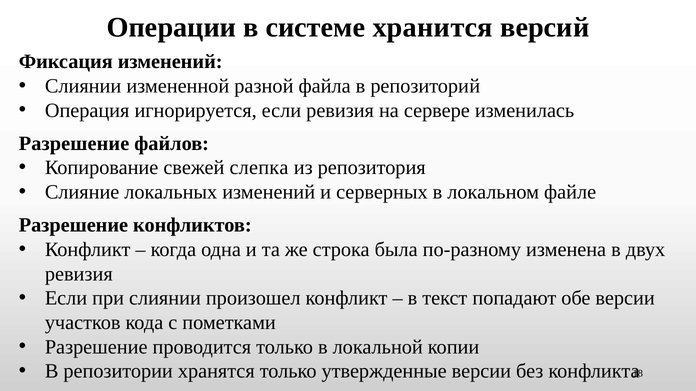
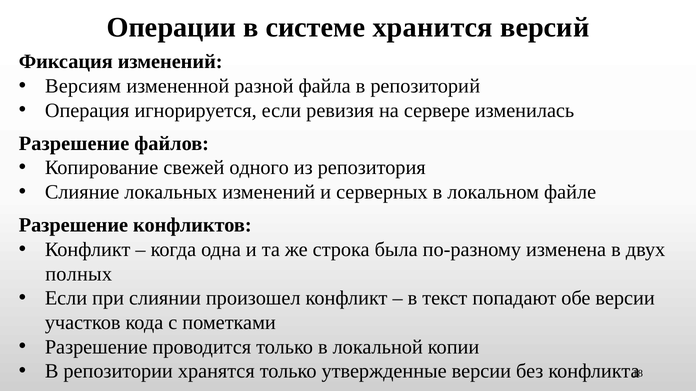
Слиянии at (83, 86): Слиянии -> Версиям
слепка: слепка -> одного
ревизия at (79, 274): ревизия -> полных
